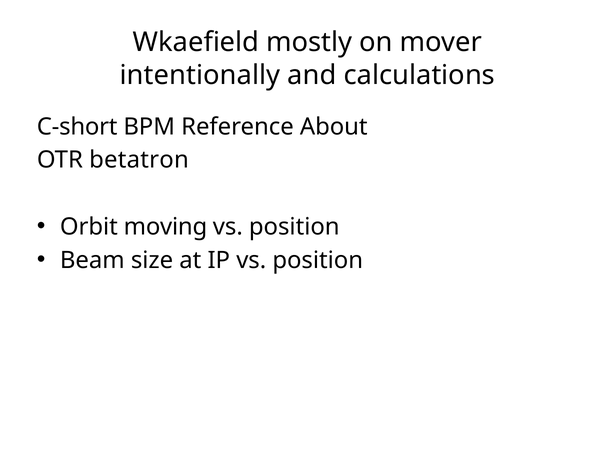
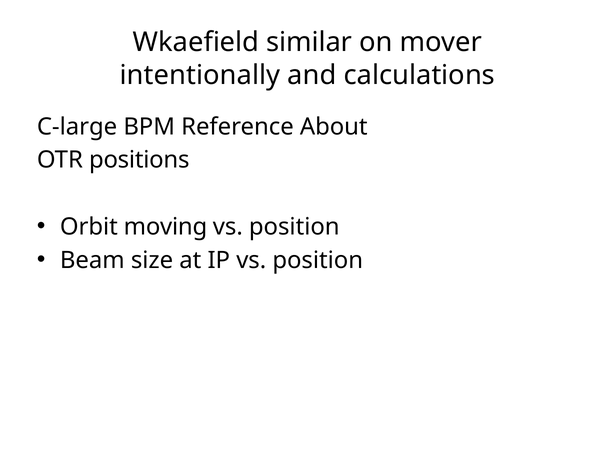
mostly: mostly -> similar
C-short: C-short -> C-large
betatron: betatron -> positions
